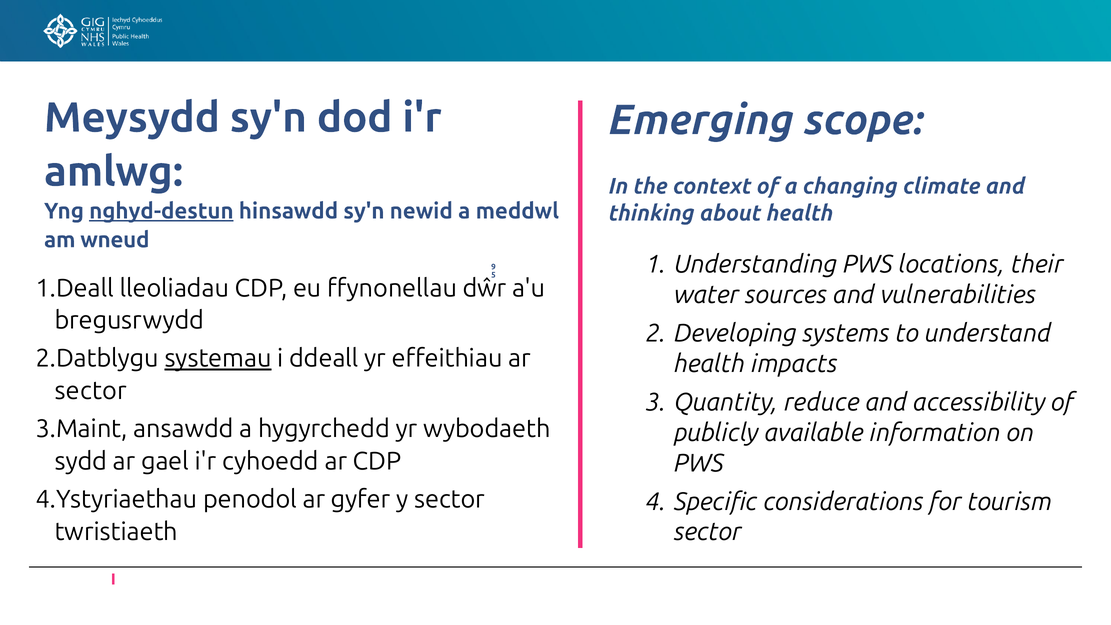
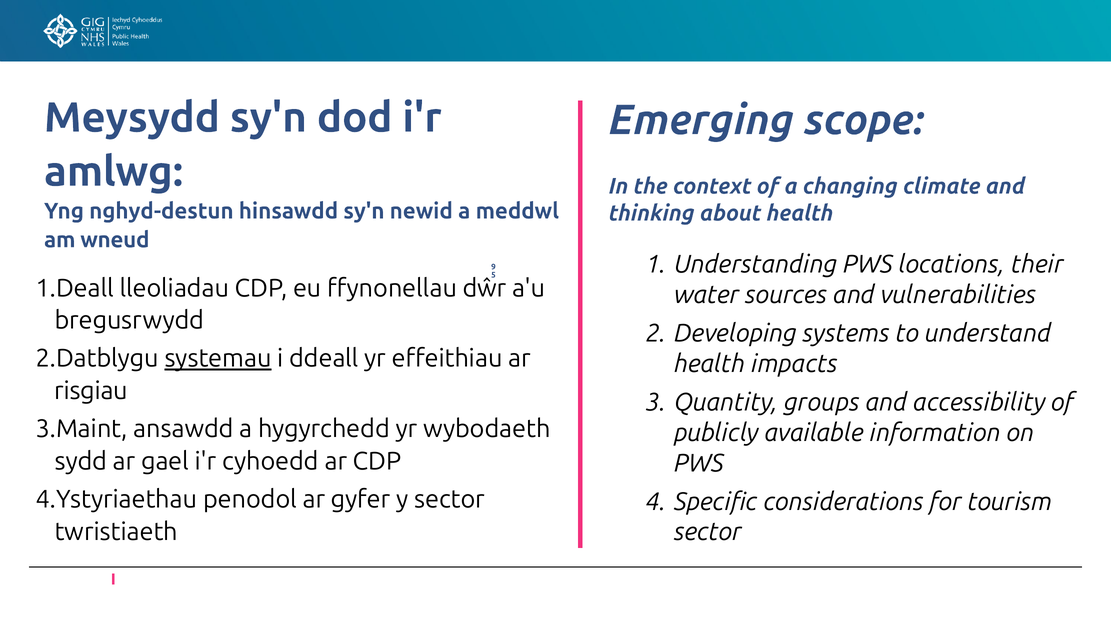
nghyd-destun underline: present -> none
sector at (91, 391): sector -> risgiau
reduce: reduce -> groups
